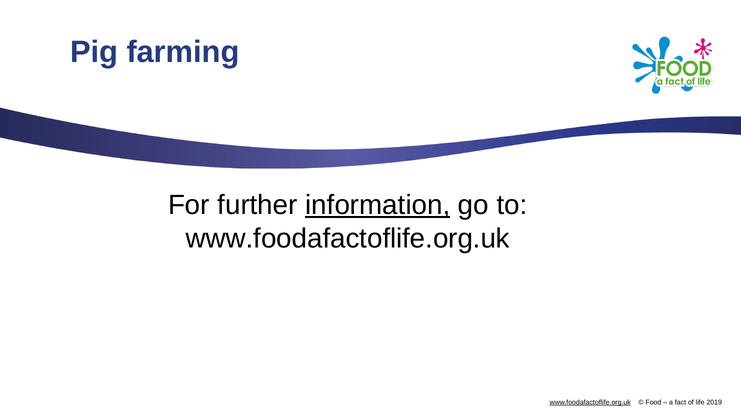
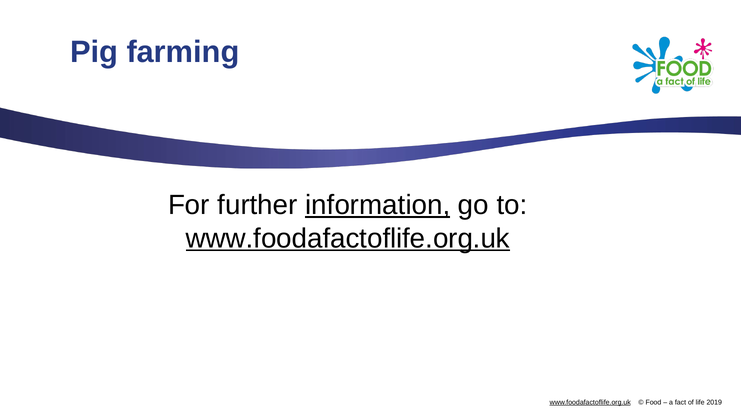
www.foodafactoflife.org.uk at (348, 238) underline: none -> present
